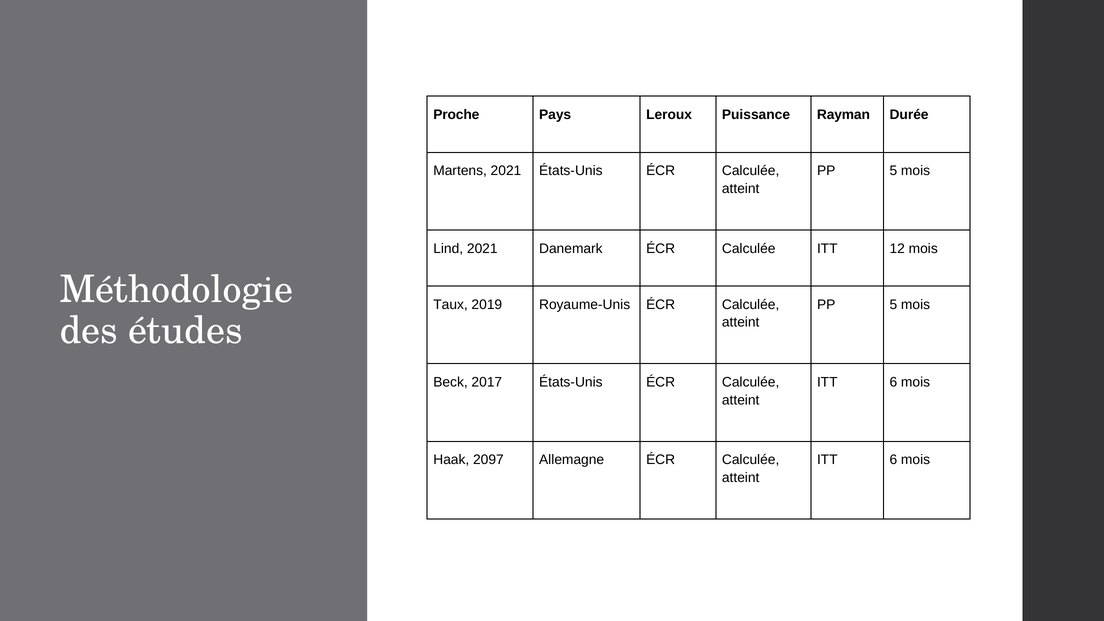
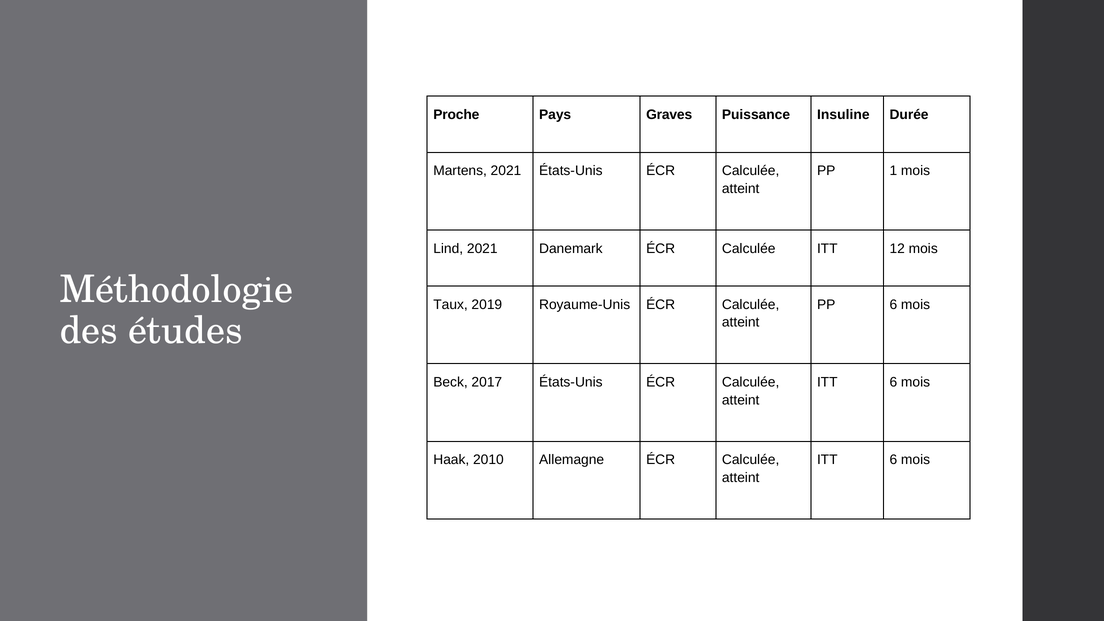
Leroux: Leroux -> Graves
Rayman: Rayman -> Insuline
5 at (893, 171): 5 -> 1
5 at (893, 305): 5 -> 6
2097: 2097 -> 2010
